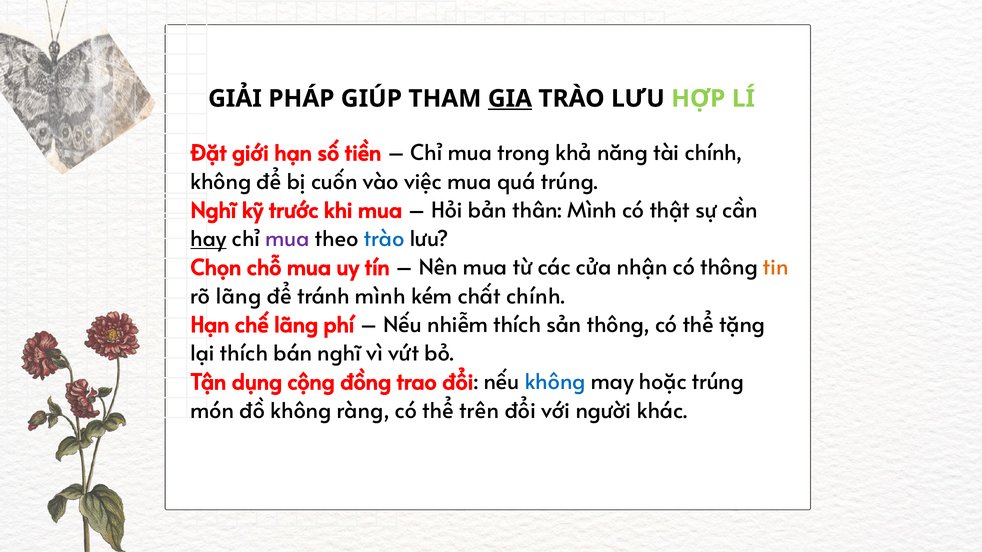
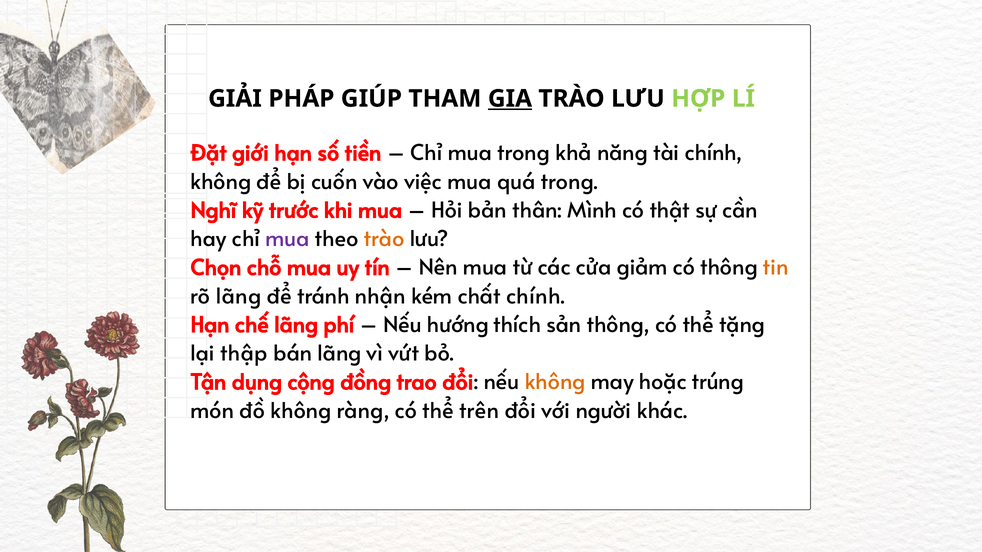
quá trúng: trúng -> trong
hay underline: present -> none
trào at (384, 239) colour: blue -> orange
nhận: nhận -> giảm
tránh mình: mình -> nhận
nhiễm: nhiễm -> hướng
lại thích: thích -> thập
bán nghĩ: nghĩ -> lãng
không at (555, 383) colour: blue -> orange
